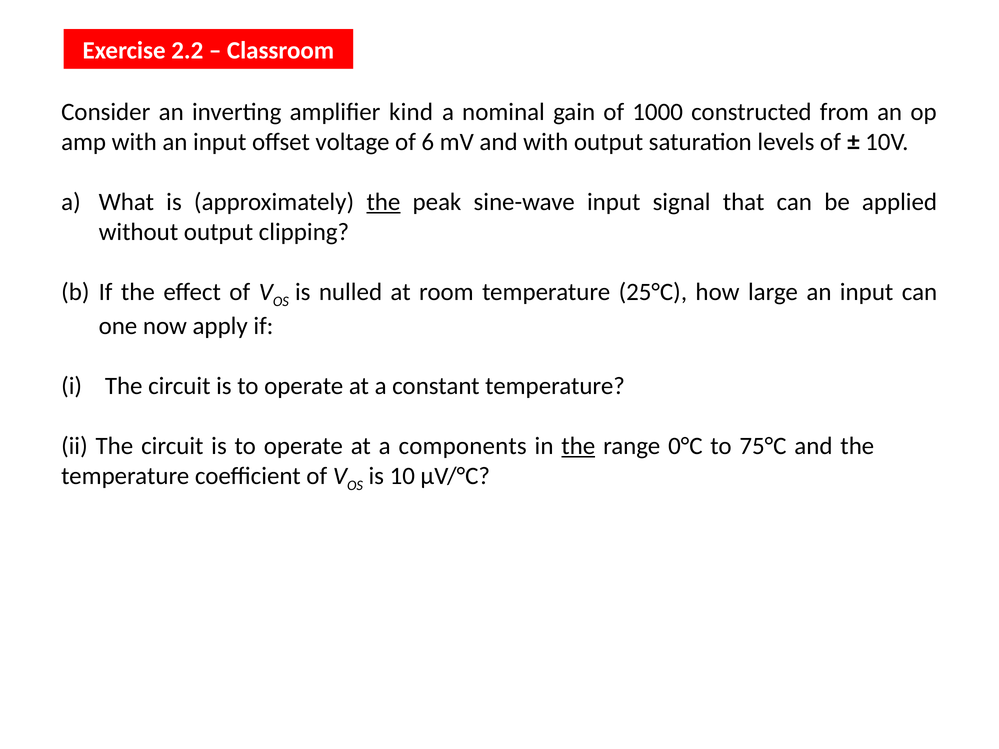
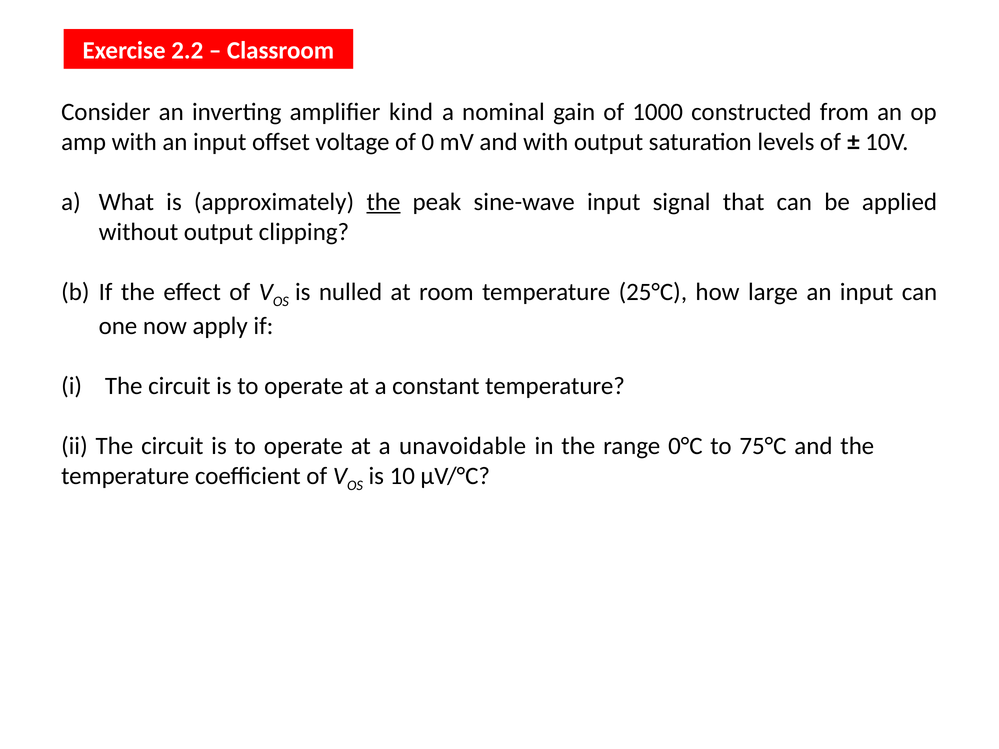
6: 6 -> 0
components: components -> unavoidable
the at (578, 446) underline: present -> none
